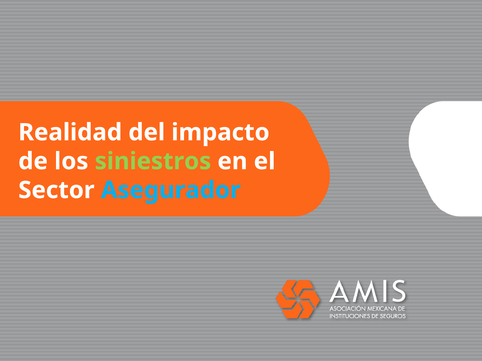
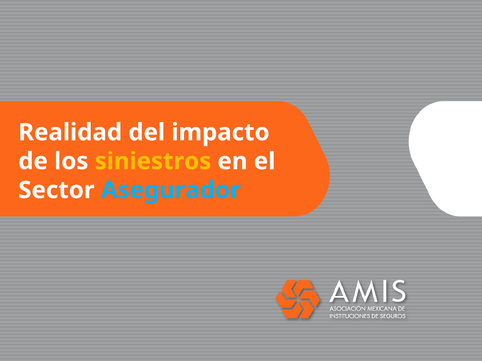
siniestros colour: light green -> yellow
